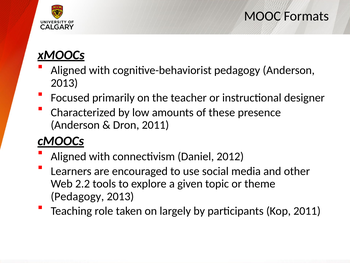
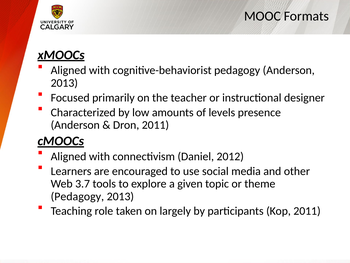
these: these -> levels
2.2: 2.2 -> 3.7
